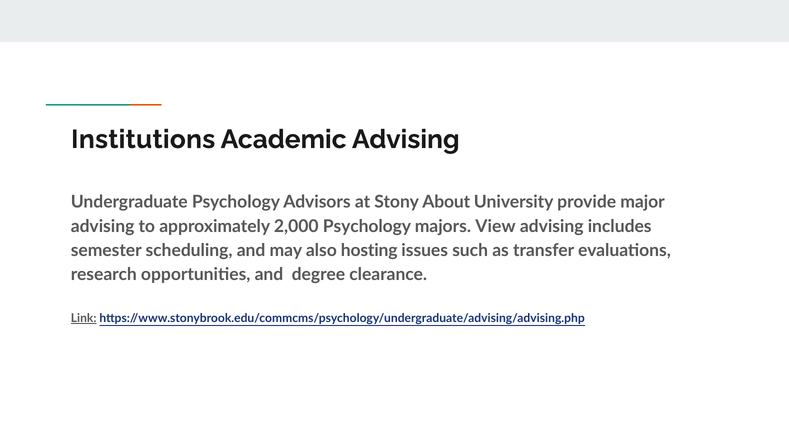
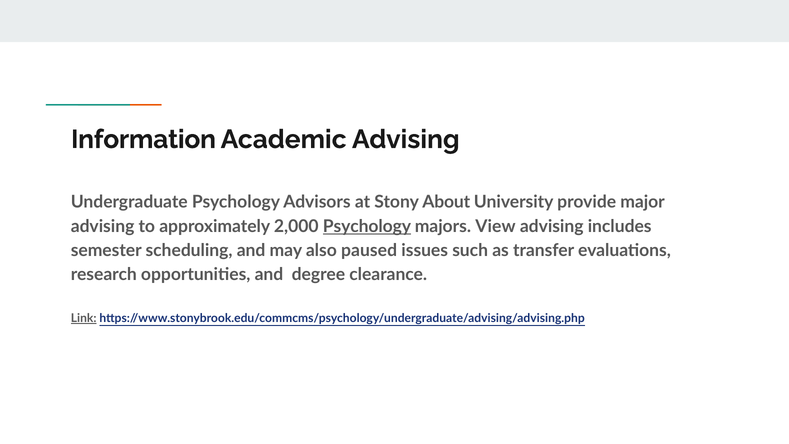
Institutions: Institutions -> Information
Psychology at (367, 226) underline: none -> present
hosting: hosting -> paused
